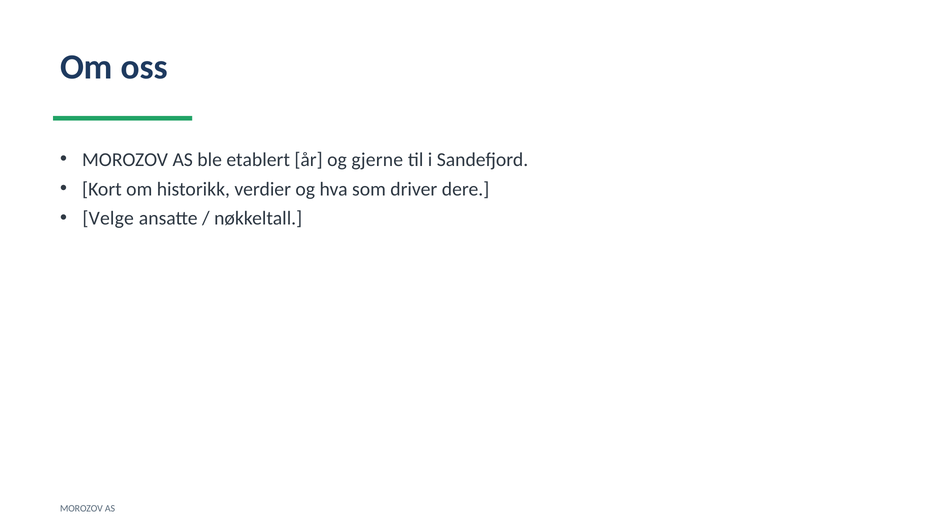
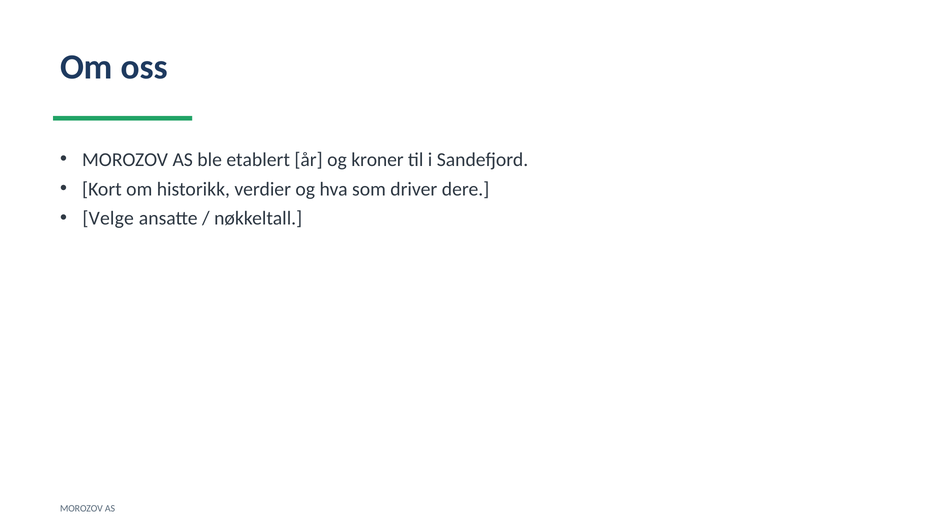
gjerne: gjerne -> kroner
